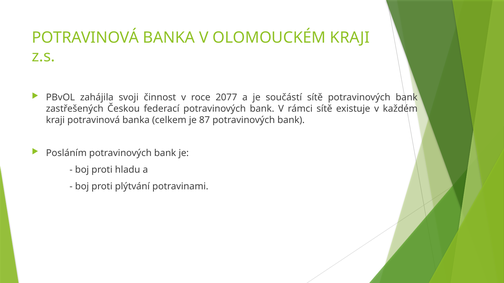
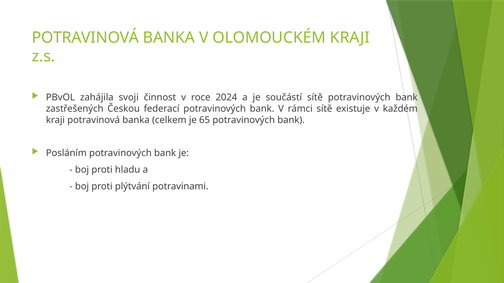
2077: 2077 -> 2024
87: 87 -> 65
